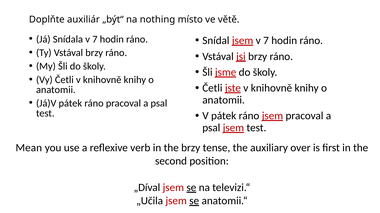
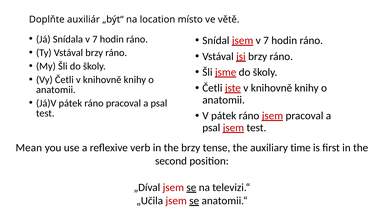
nothing: nothing -> location
over: over -> time
